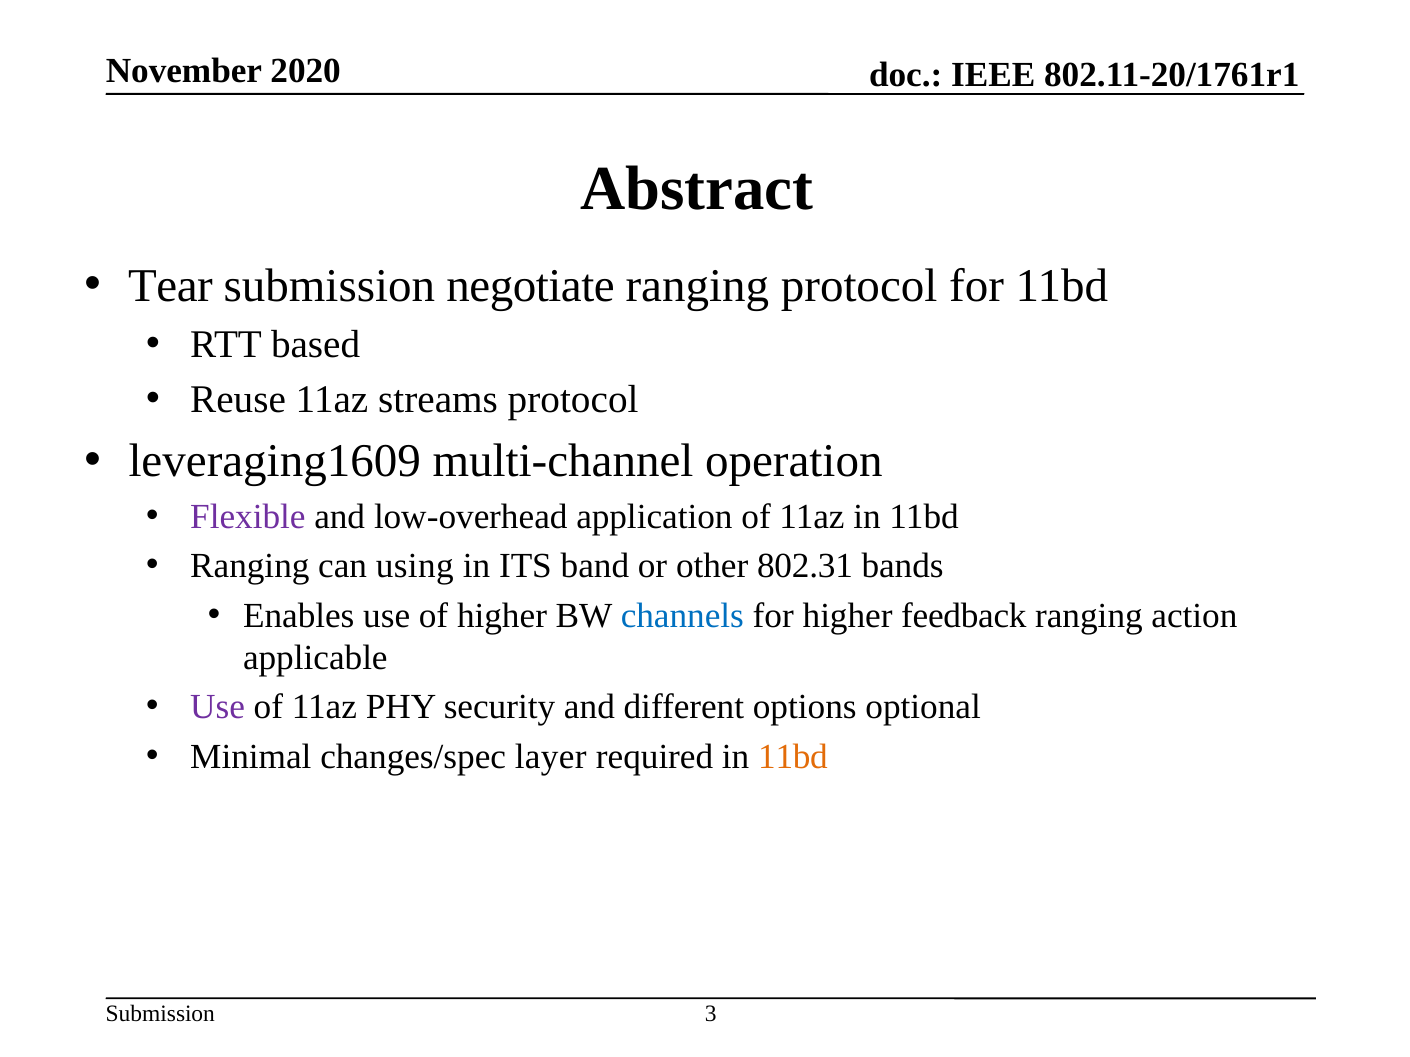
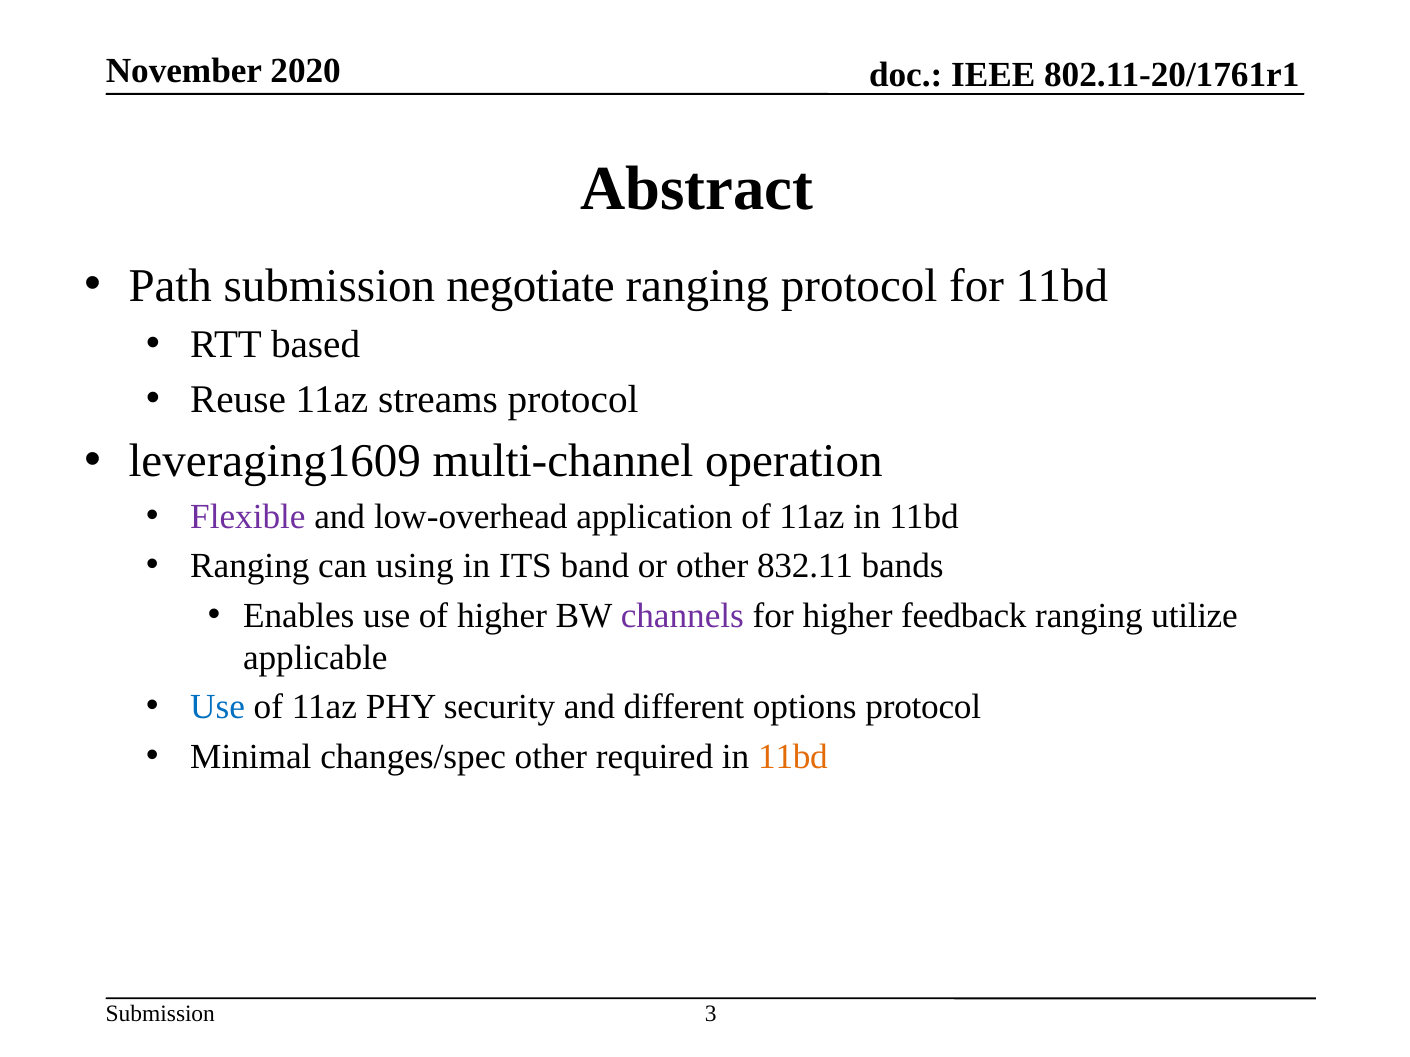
Tear: Tear -> Path
802.31: 802.31 -> 832.11
channels colour: blue -> purple
action: action -> utilize
Use at (218, 707) colour: purple -> blue
options optional: optional -> protocol
changes/spec layer: layer -> other
